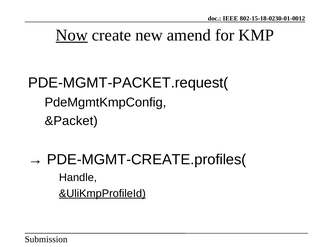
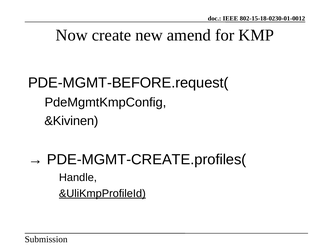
Now underline: present -> none
PDE-MGMT-PACKET.request(: PDE-MGMT-PACKET.request( -> PDE-MGMT-BEFORE.request(
&Packet: &Packet -> &Kivinen
